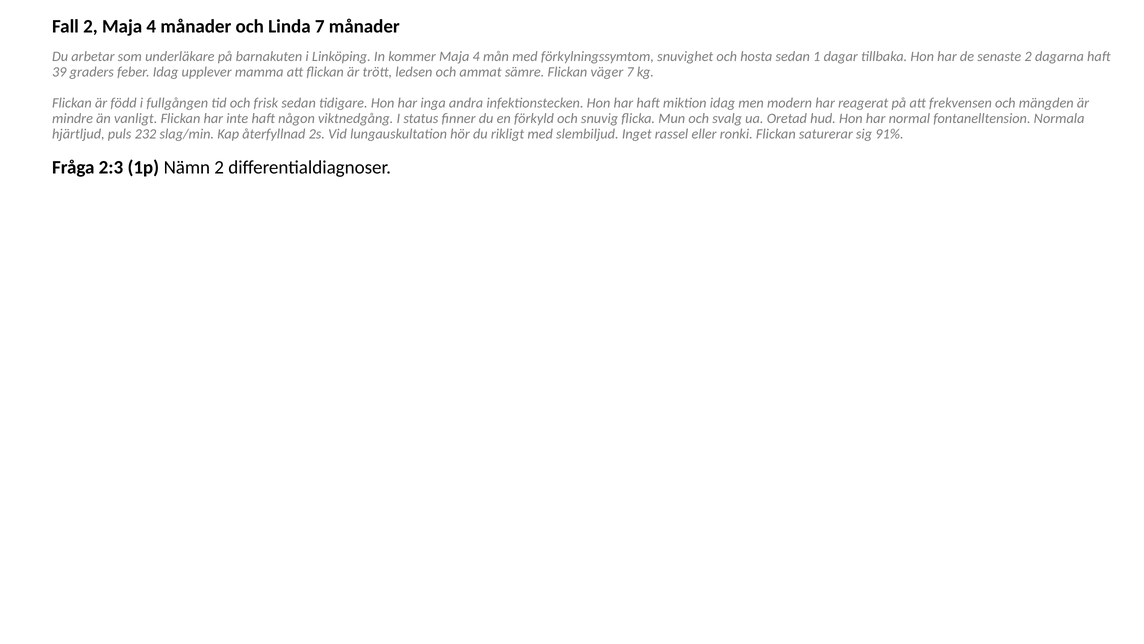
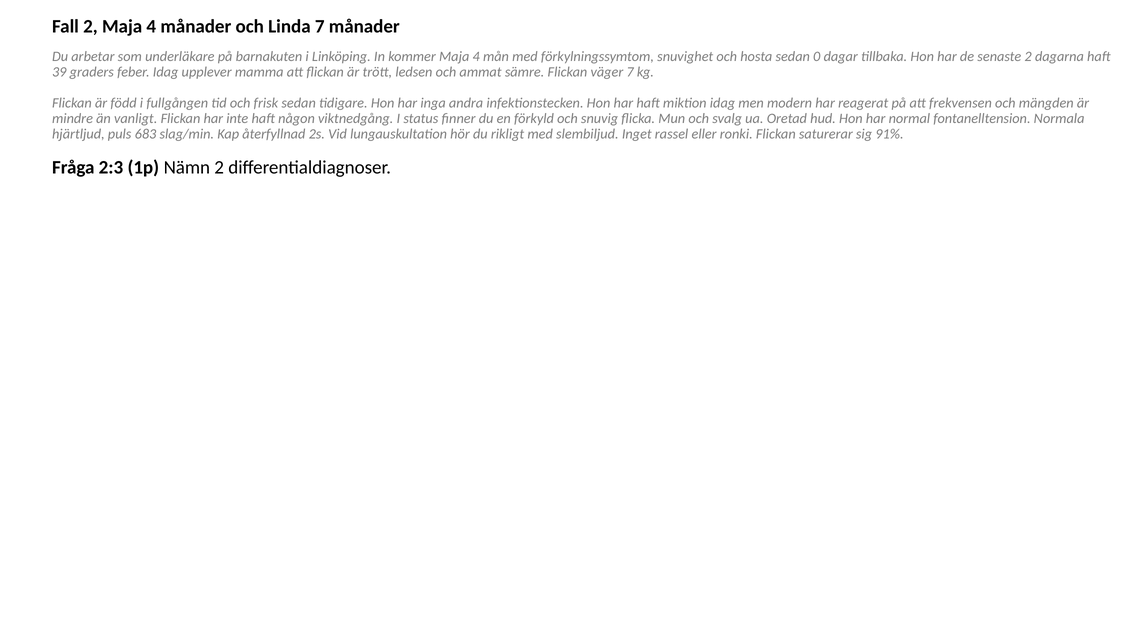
1: 1 -> 0
232: 232 -> 683
